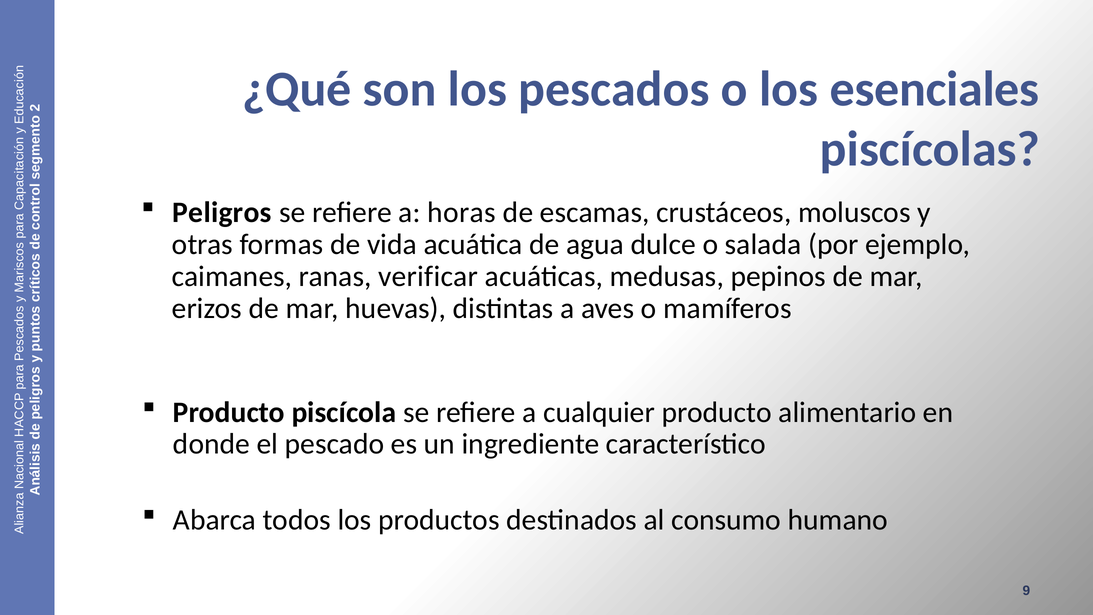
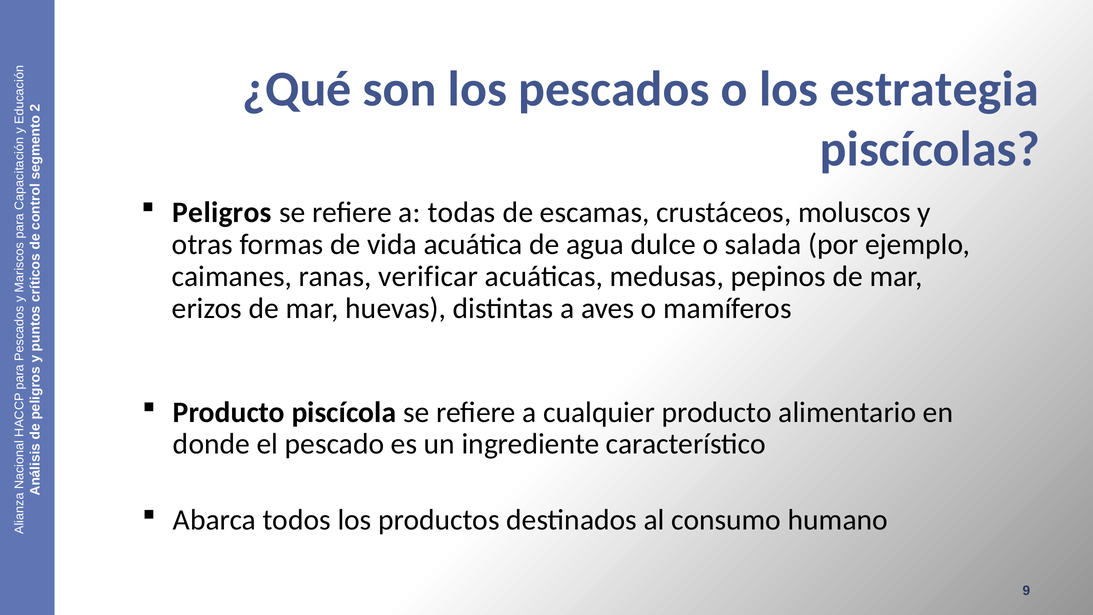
esenciales: esenciales -> estrategia
horas: horas -> todas
